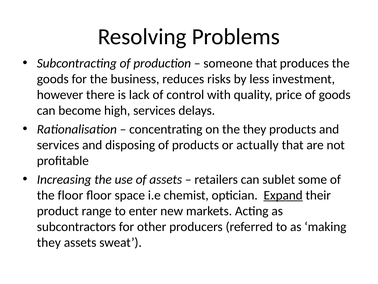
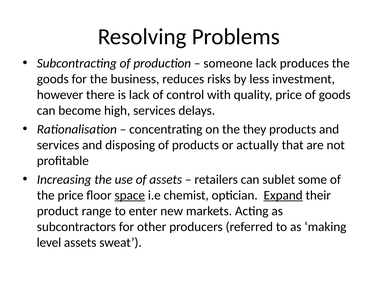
someone that: that -> lack
the floor: floor -> price
space underline: none -> present
they at (49, 242): they -> level
